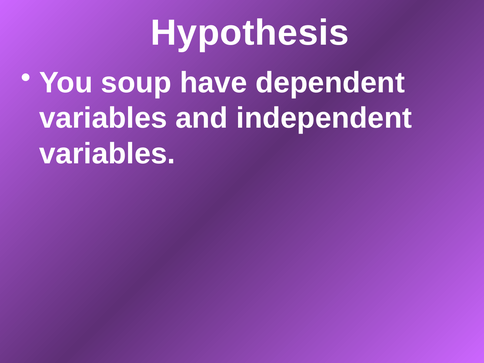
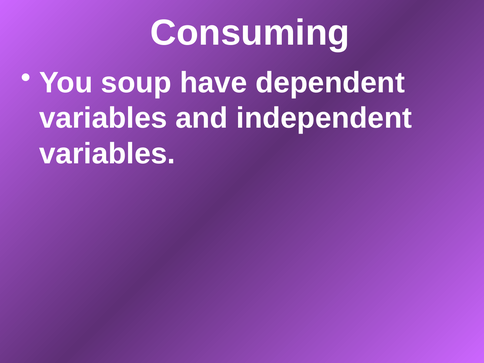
Hypothesis: Hypothesis -> Consuming
